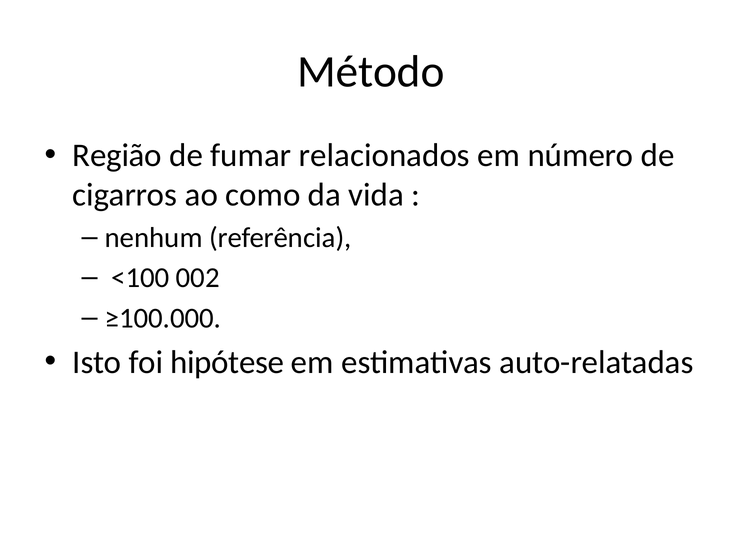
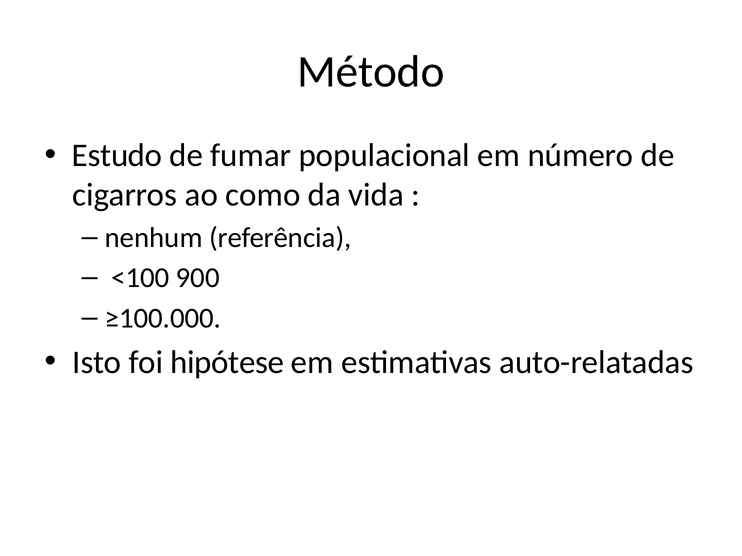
Região: Região -> Estudo
relacionados: relacionados -> populacional
002: 002 -> 900
